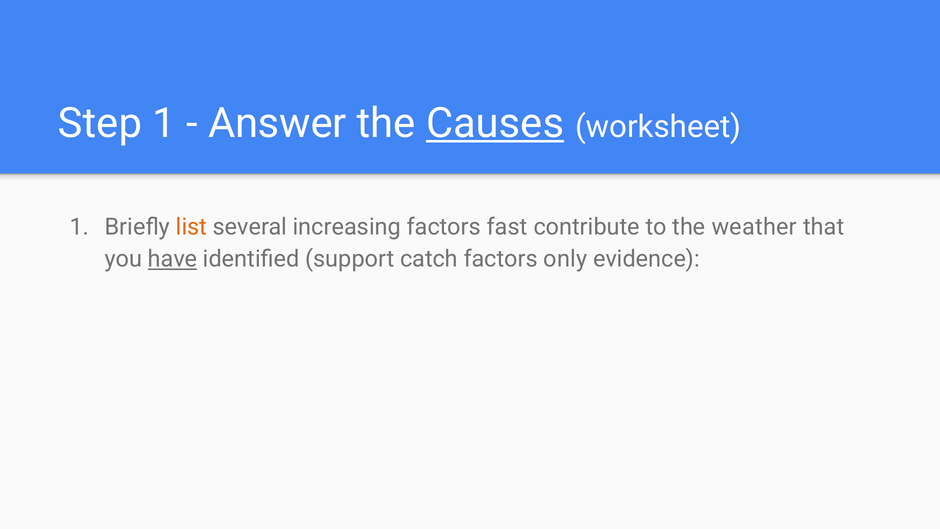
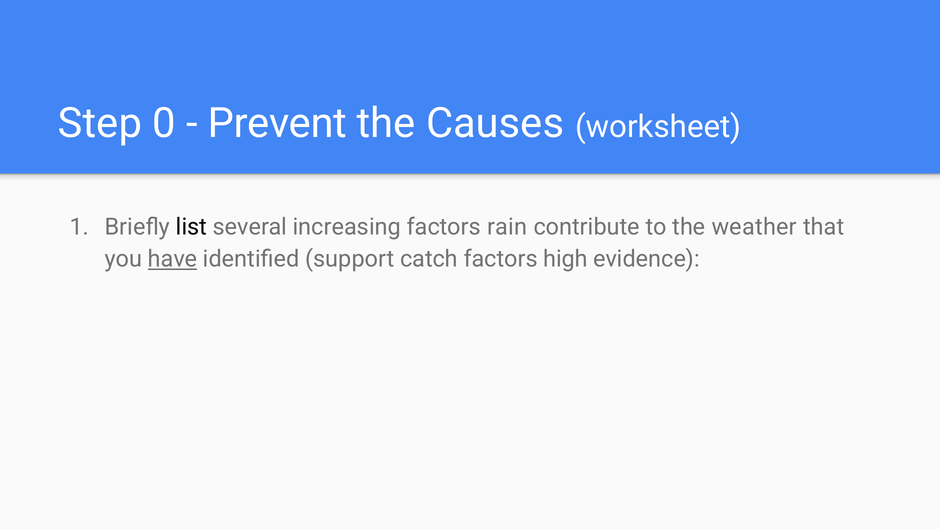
Step 1: 1 -> 0
Answer: Answer -> Prevent
Causes underline: present -> none
list colour: orange -> black
fast: fast -> rain
only: only -> high
